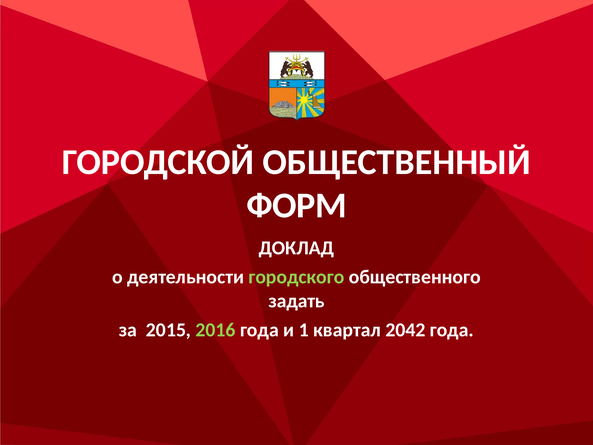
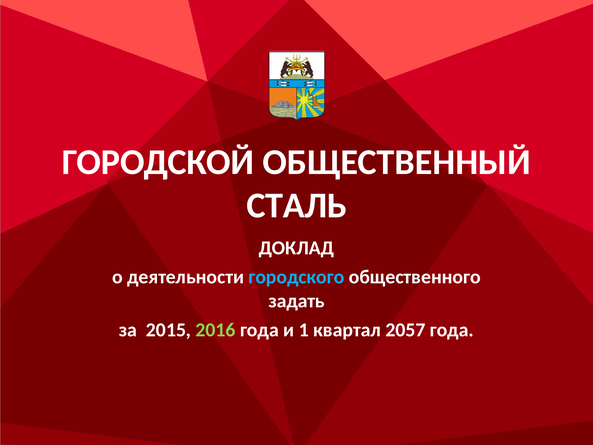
ФОРМ: ФОРМ -> СТАЛЬ
городского colour: light green -> light blue
2042: 2042 -> 2057
